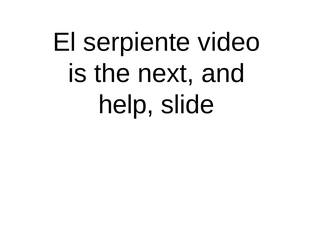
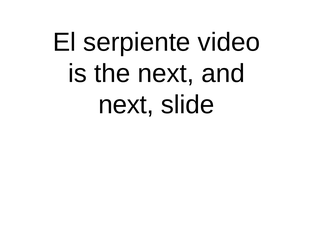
help at (126, 105): help -> next
